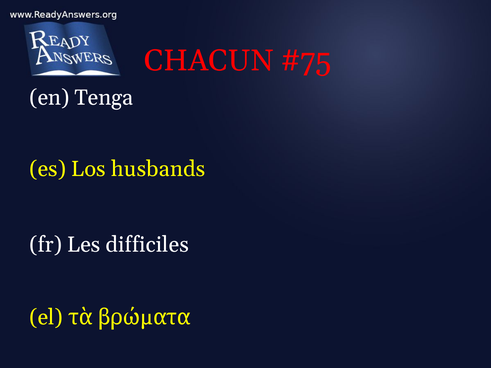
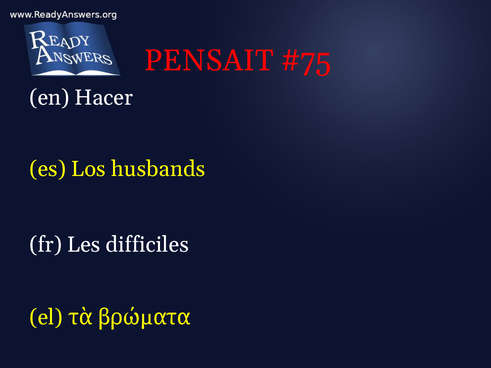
CHACUN: CHACUN -> PENSAIT
Tenga: Tenga -> Hacer
